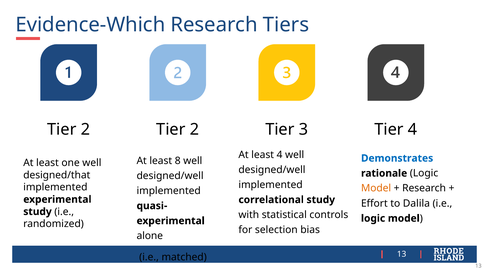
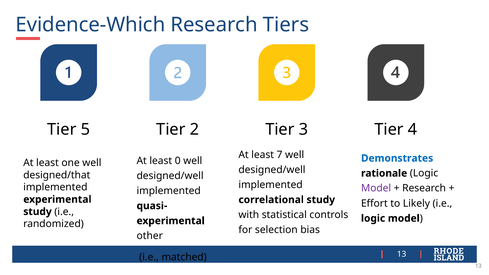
2 at (85, 129): 2 -> 5
least 4: 4 -> 7
8: 8 -> 0
Model at (376, 188) colour: orange -> purple
Dalila: Dalila -> Likely
alone: alone -> other
